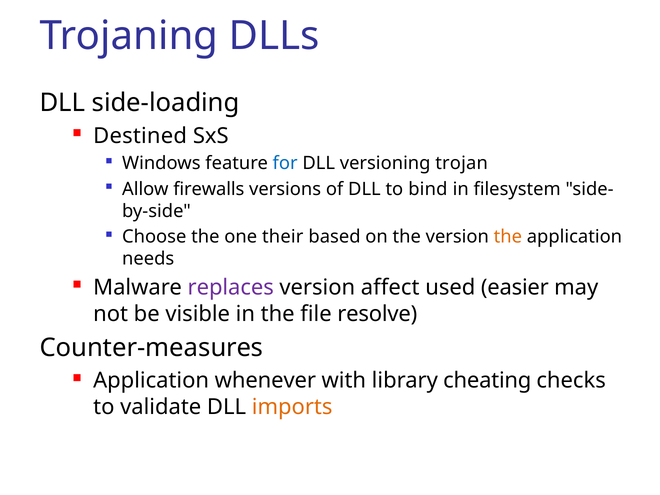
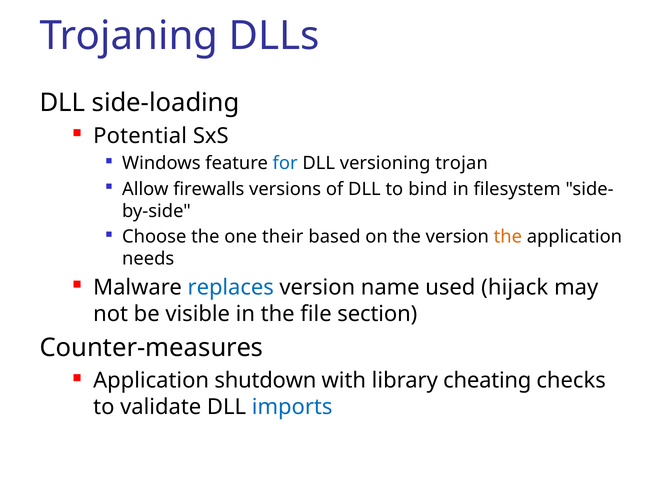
Destined: Destined -> Potential
replaces colour: purple -> blue
affect: affect -> name
easier: easier -> hijack
resolve: resolve -> section
whenever: whenever -> shutdown
imports colour: orange -> blue
